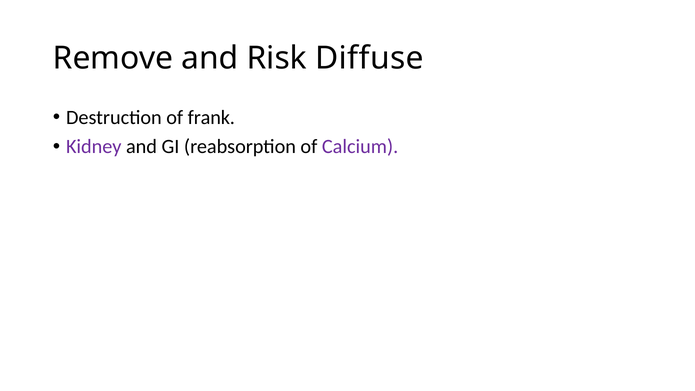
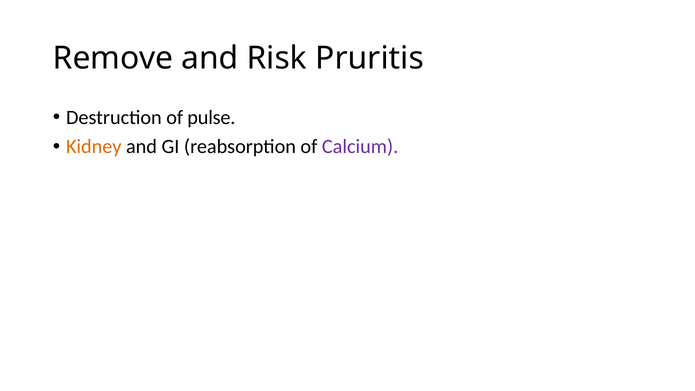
Diffuse: Diffuse -> Pruritis
frank: frank -> pulse
Kidney colour: purple -> orange
